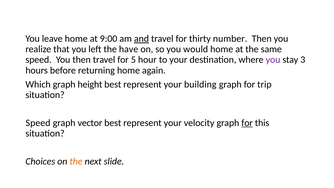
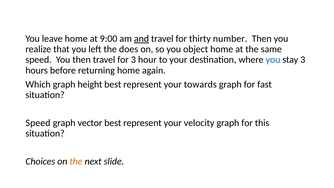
have: have -> does
would: would -> object
for 5: 5 -> 3
you at (273, 60) colour: purple -> blue
building: building -> towards
trip: trip -> fast
for at (247, 123) underline: present -> none
